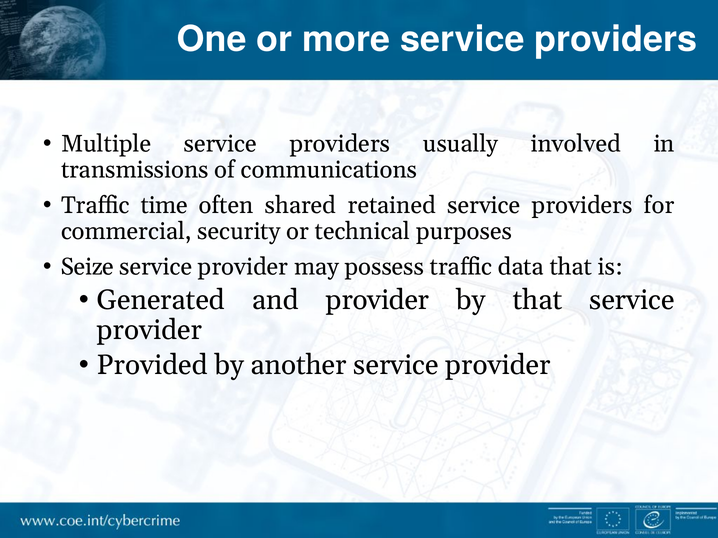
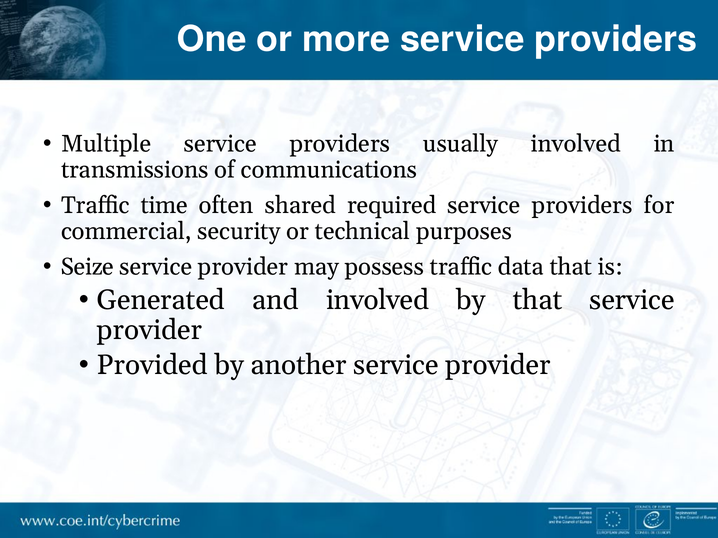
retained: retained -> required
and provider: provider -> involved
